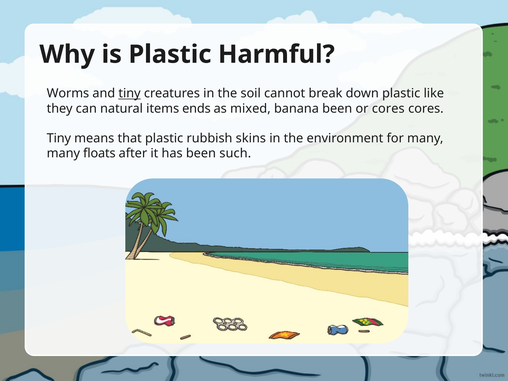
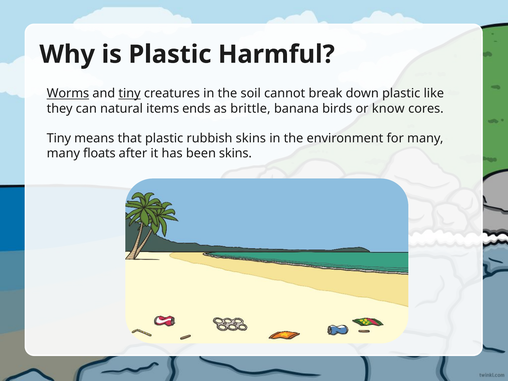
Worms underline: none -> present
mixed: mixed -> brittle
banana been: been -> birds
or cores: cores -> know
been such: such -> skins
